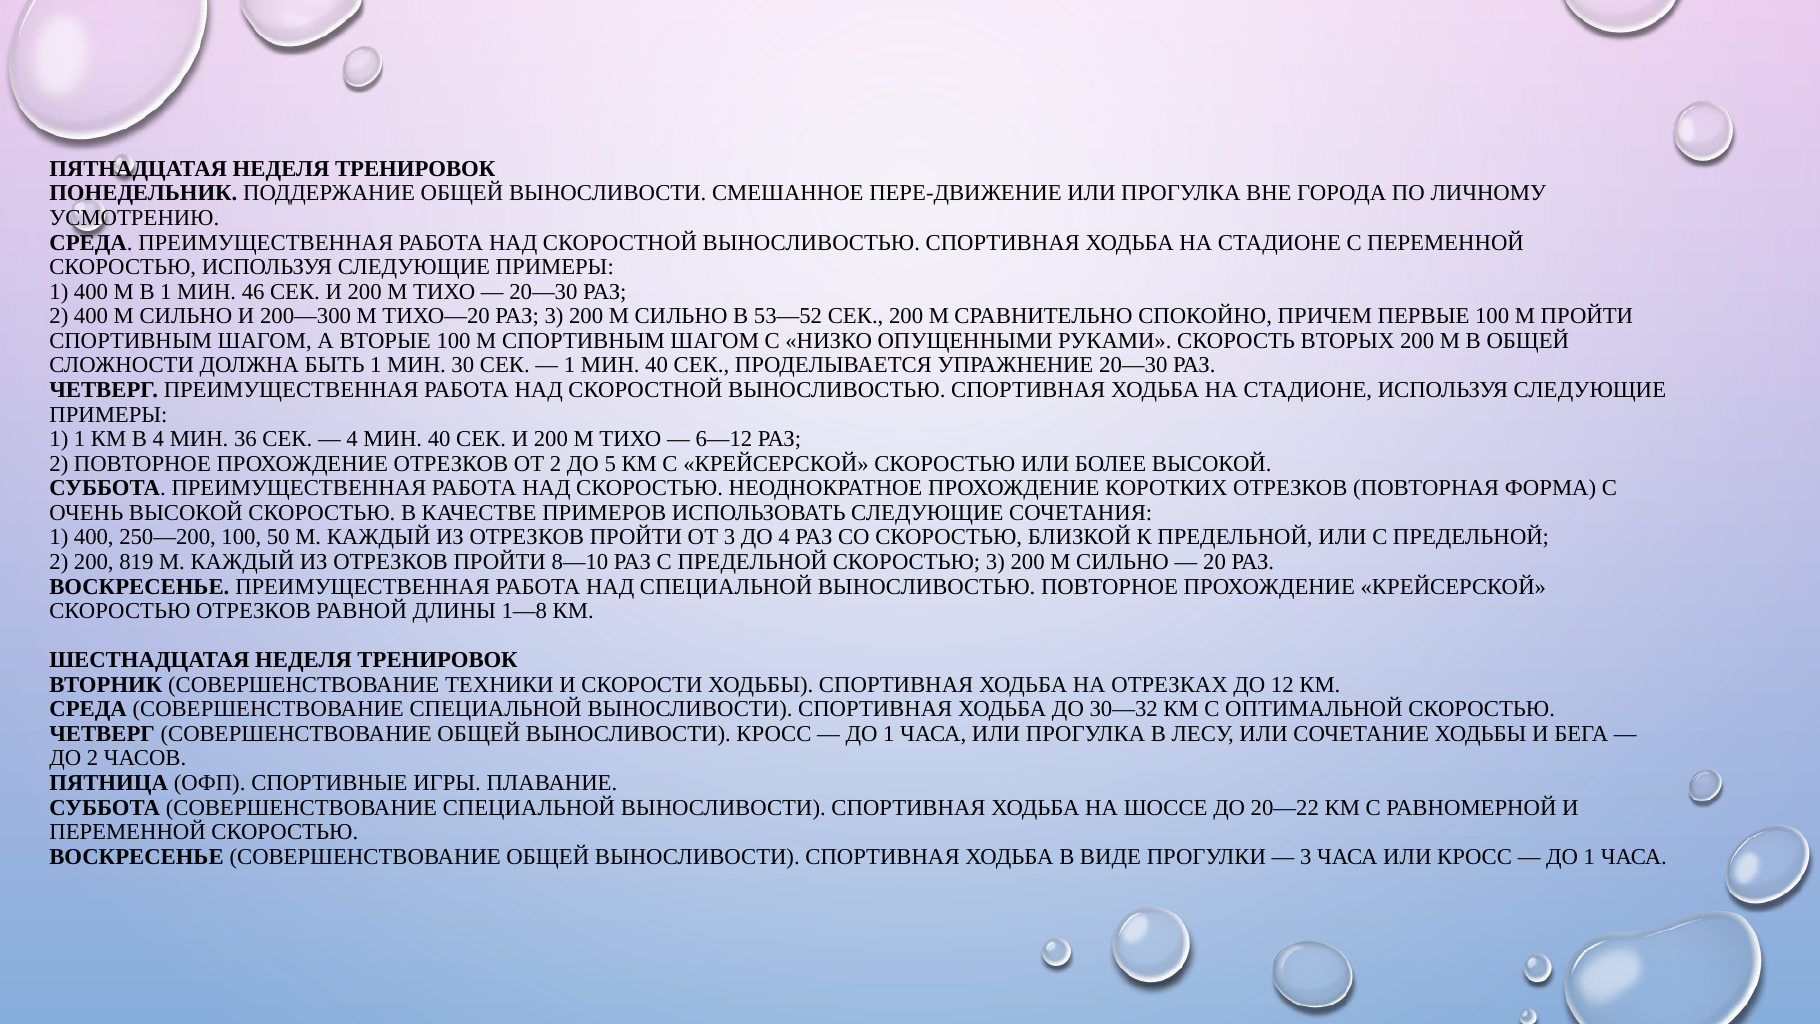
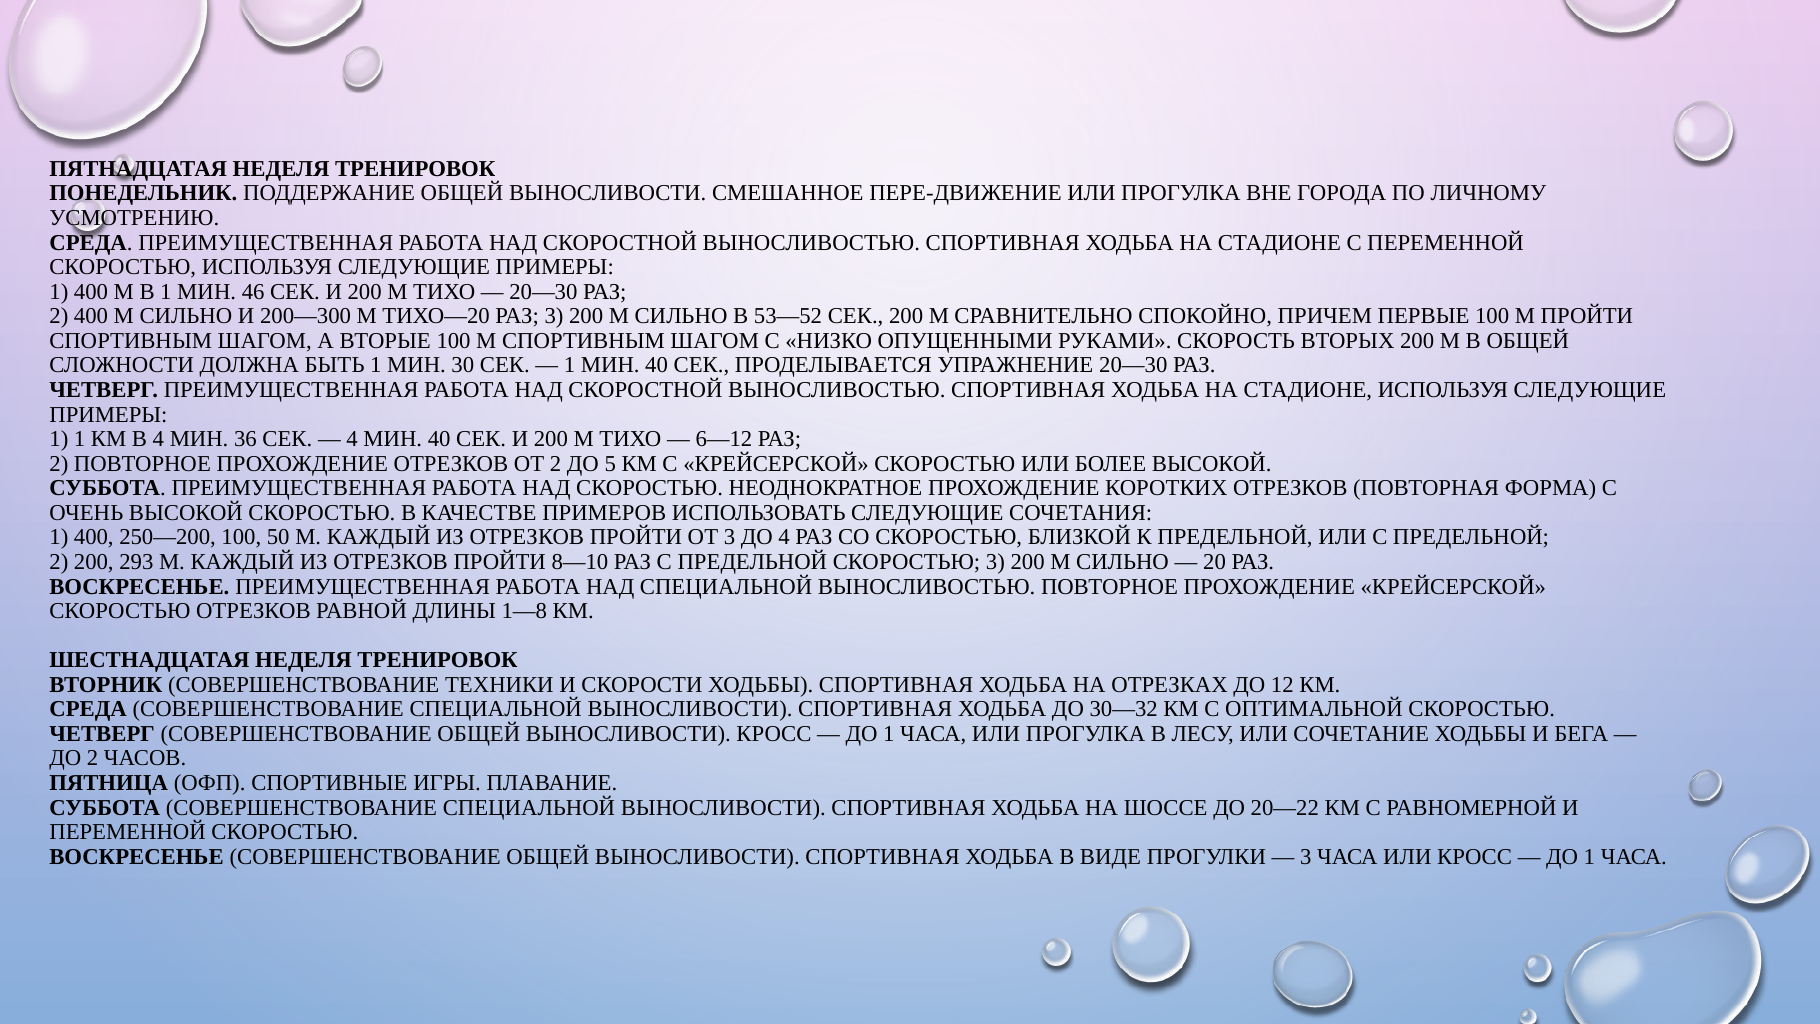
819: 819 -> 293
